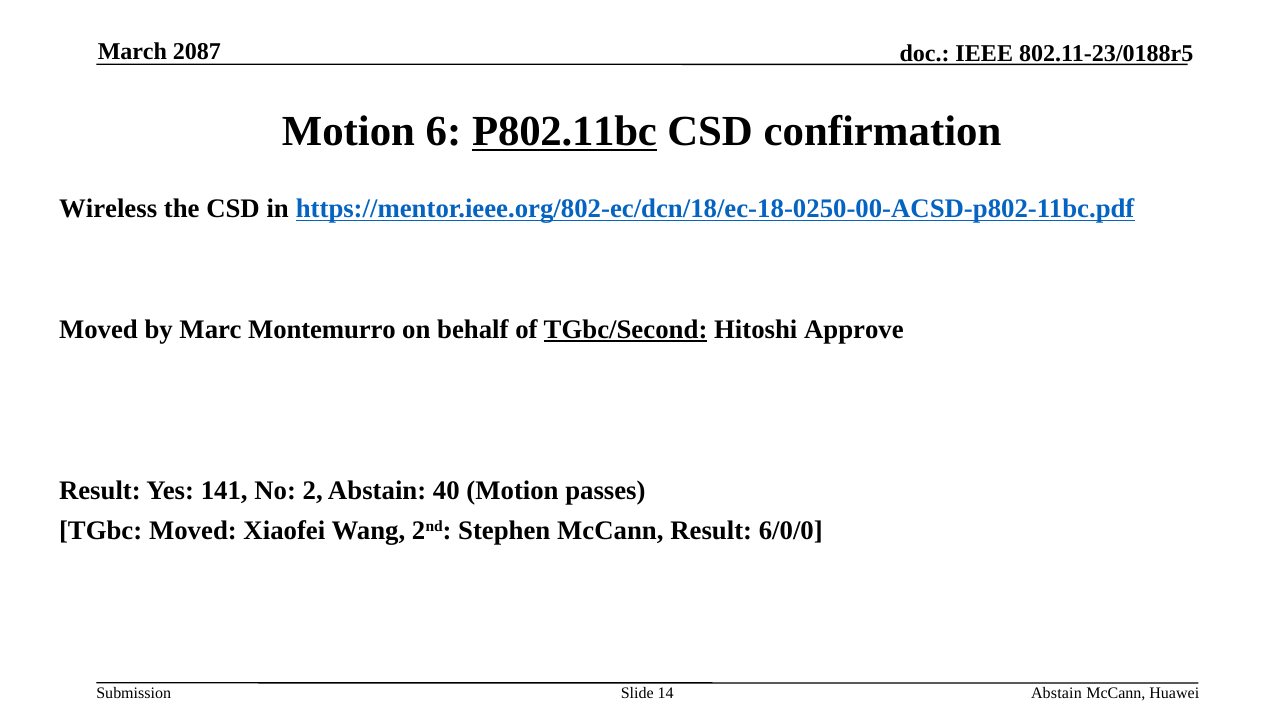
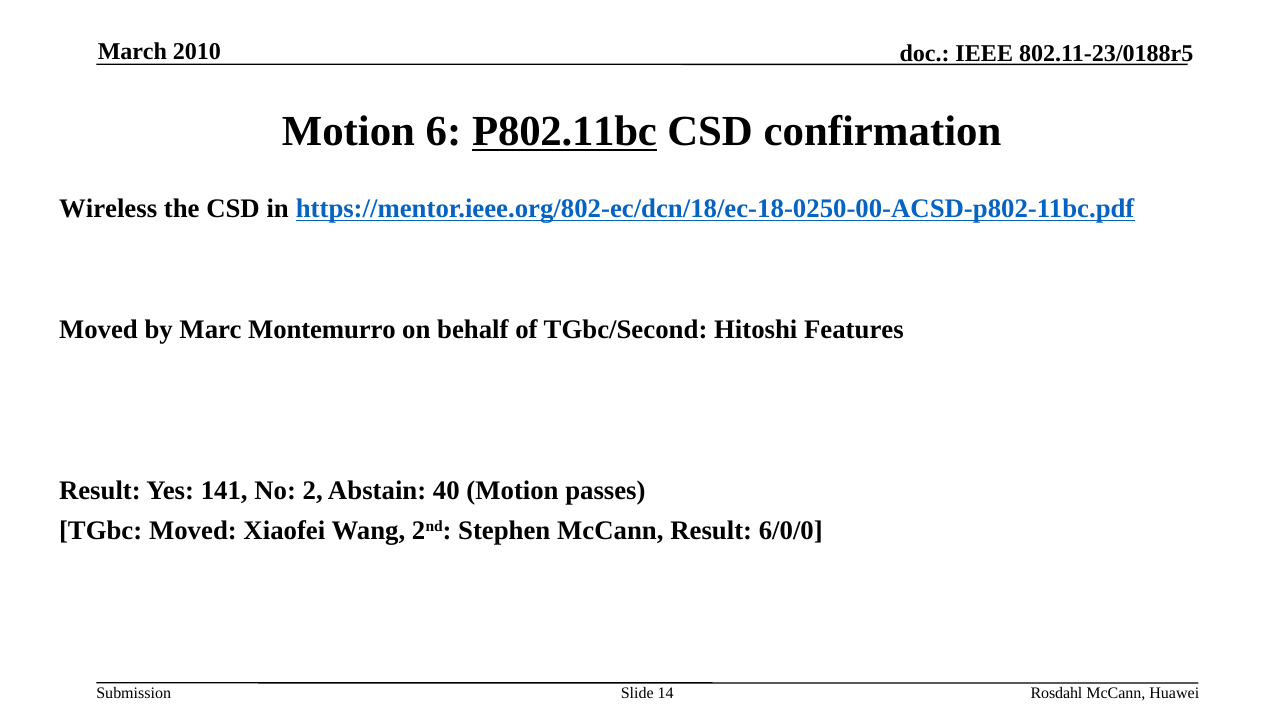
2087: 2087 -> 2010
TGbc/Second underline: present -> none
Approve: Approve -> Features
14 Abstain: Abstain -> Rosdahl
